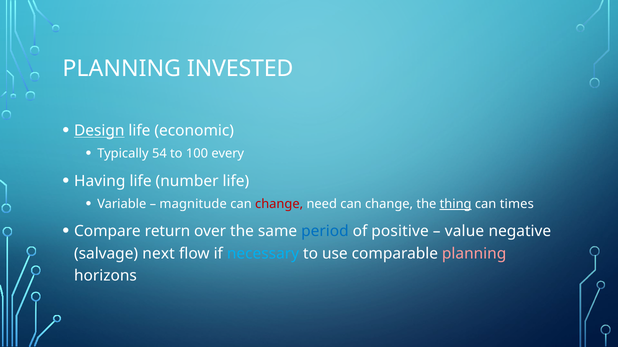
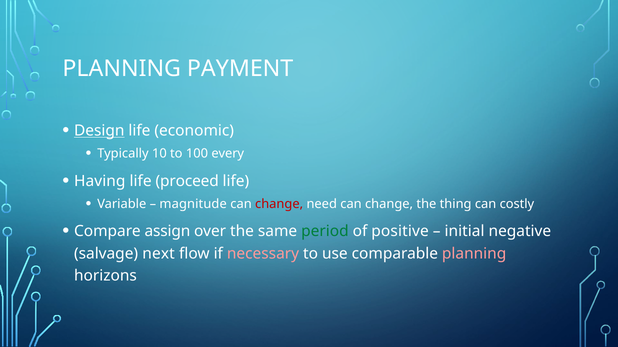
INVESTED: INVESTED -> PAYMENT
54: 54 -> 10
number: number -> proceed
thing underline: present -> none
times: times -> costly
return: return -> assign
period colour: blue -> green
value: value -> initial
necessary colour: light blue -> pink
